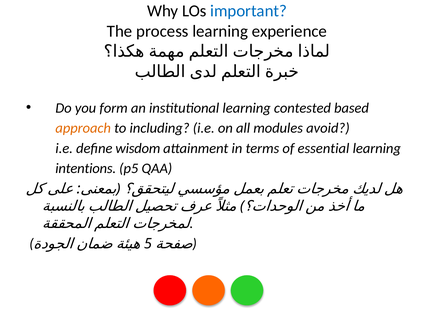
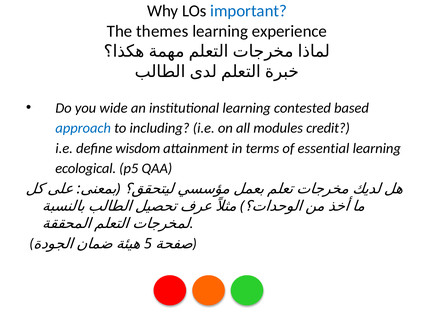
process: process -> themes
form: form -> wide
approach colour: orange -> blue
avoid: avoid -> credit
intentions: intentions -> ecological
